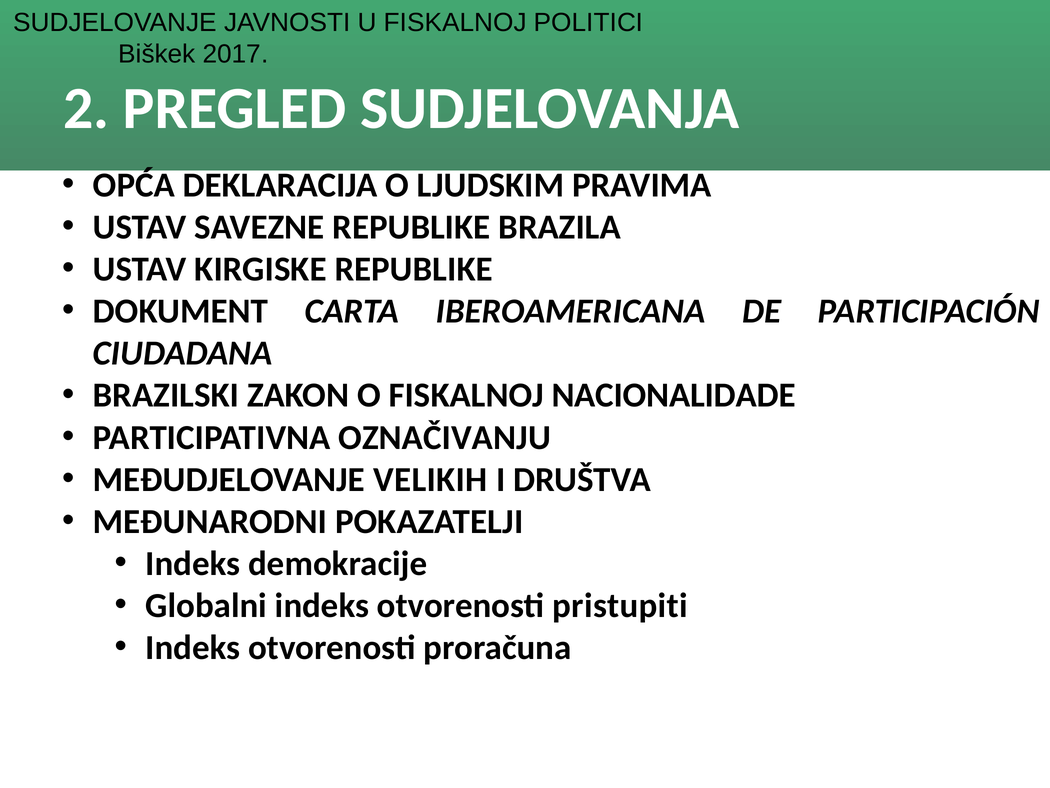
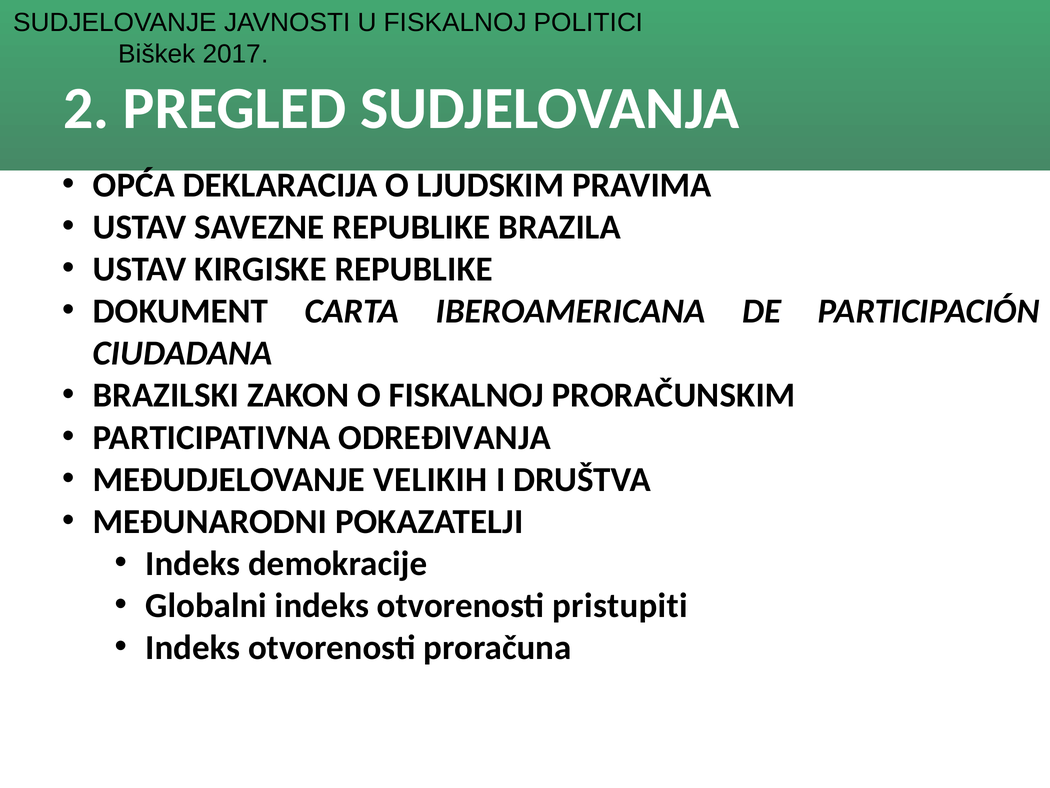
NACIONALIDADE: NACIONALIDADE -> PRORAČUNSKIM
OZNAČIVANJU: OZNAČIVANJU -> ODREĐIVANJA
